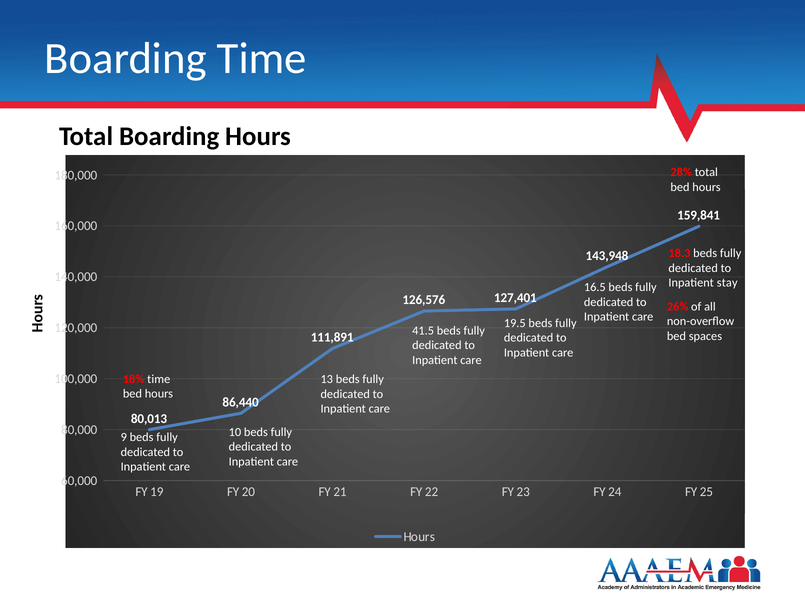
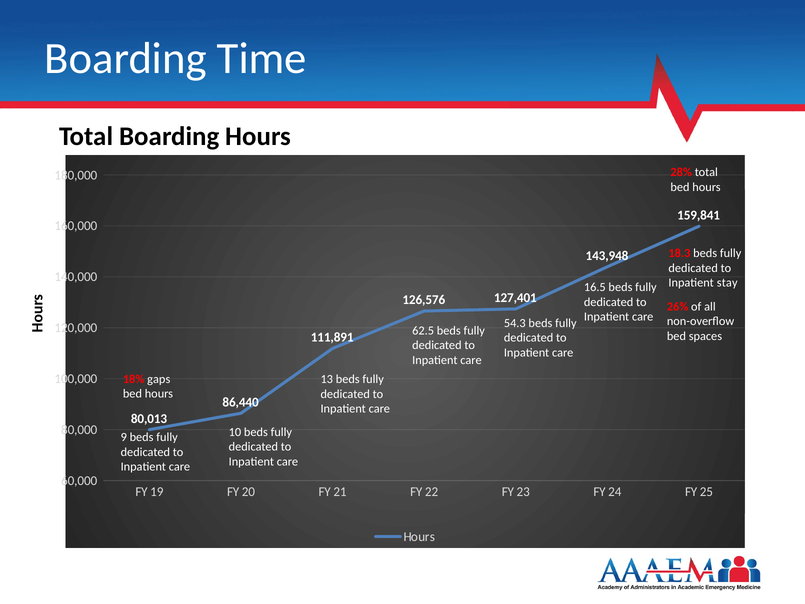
19.5: 19.5 -> 54.3
41.5: 41.5 -> 62.5
18% time: time -> gaps
